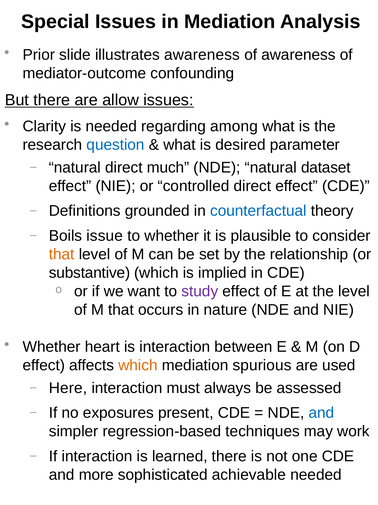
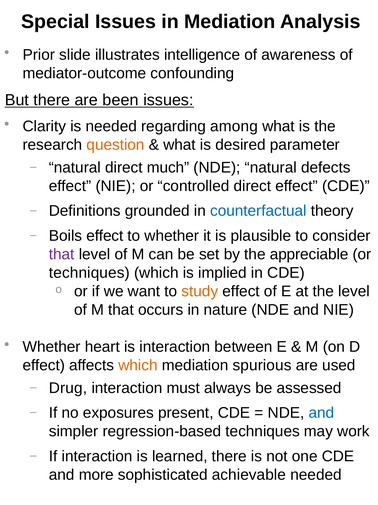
illustrates awareness: awareness -> intelligence
allow: allow -> been
question colour: blue -> orange
dataset: dataset -> defects
Boils issue: issue -> effect
that at (62, 254) colour: orange -> purple
relationship: relationship -> appreciable
substantive at (90, 272): substantive -> techniques
study colour: purple -> orange
Here: Here -> Drug
